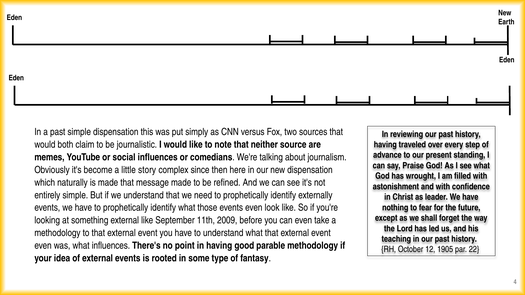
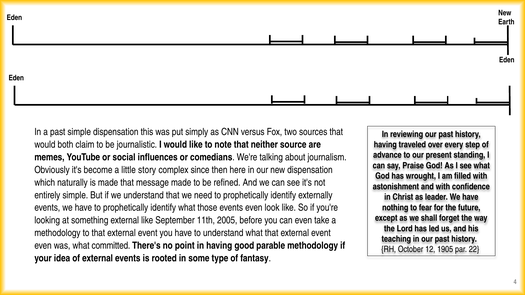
2009: 2009 -> 2005
what influences: influences -> committed
